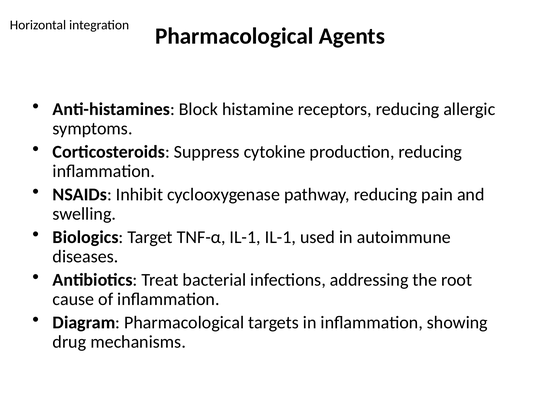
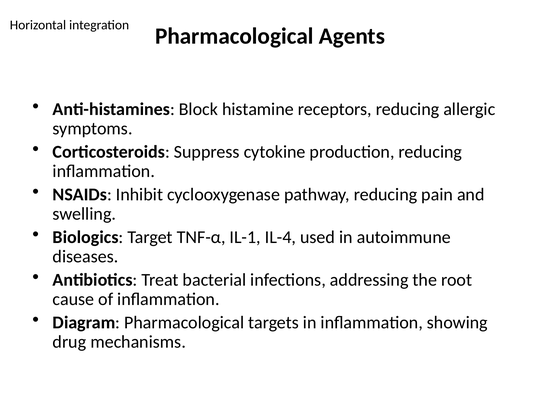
IL-1 IL-1: IL-1 -> IL-4
